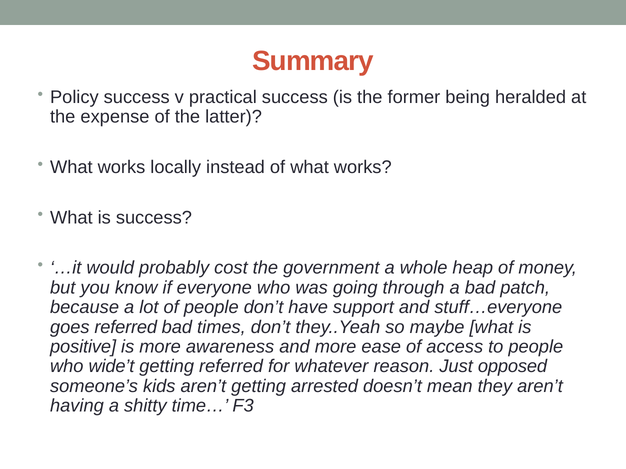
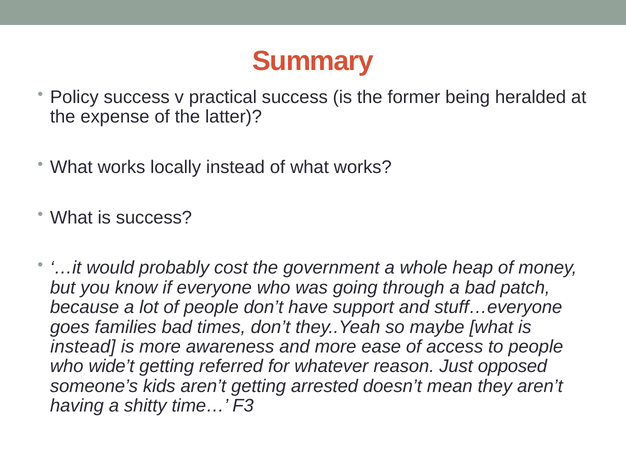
goes referred: referred -> families
positive at (83, 347): positive -> instead
